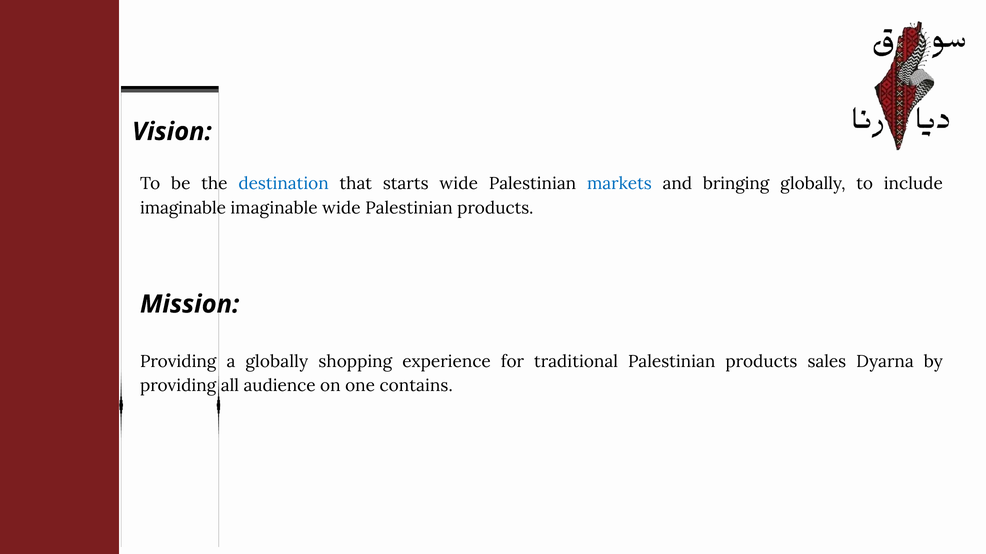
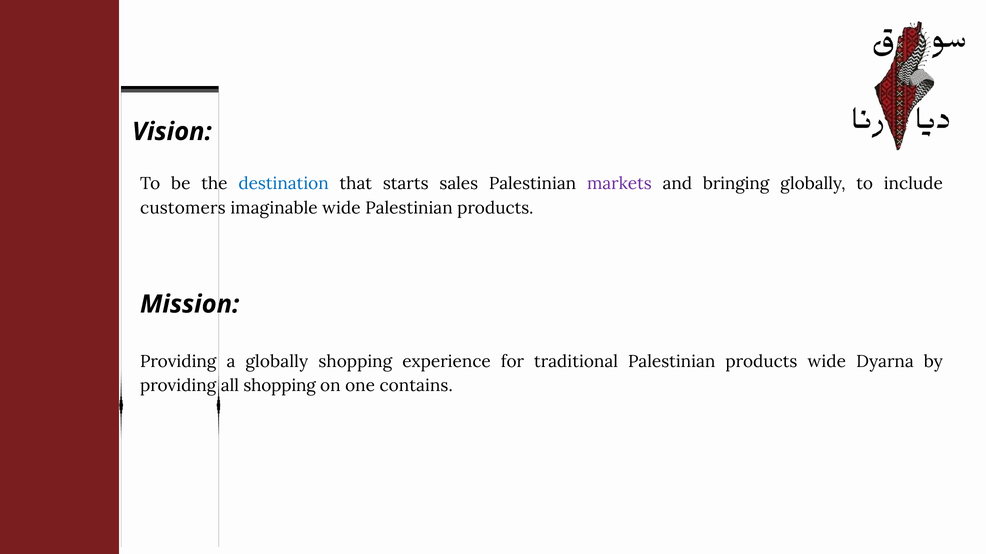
starts wide: wide -> sales
markets colour: blue -> purple
imaginable at (183, 208): imaginable -> customers
products sales: sales -> wide
all audience: audience -> shopping
